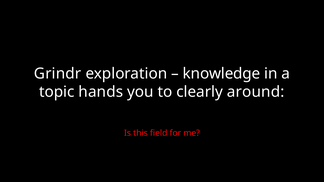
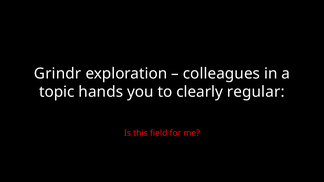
knowledge: knowledge -> colleagues
around: around -> regular
